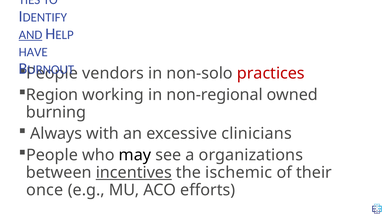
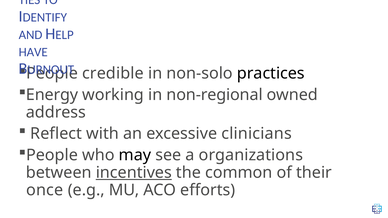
AND underline: present -> none
vendors: vendors -> credible
practices colour: red -> black
Region: Region -> Energy
burning: burning -> address
Always: Always -> Reflect
ischemic: ischemic -> common
